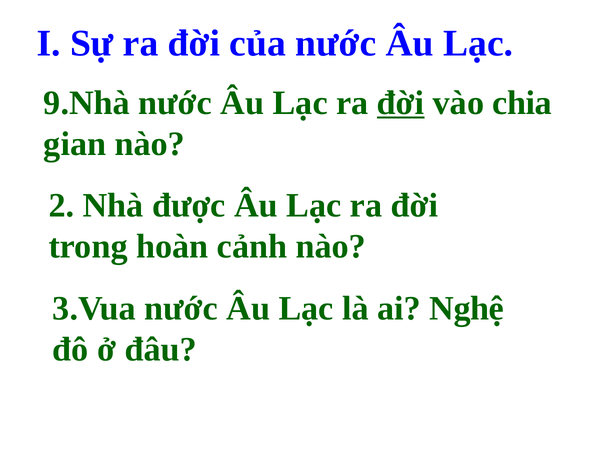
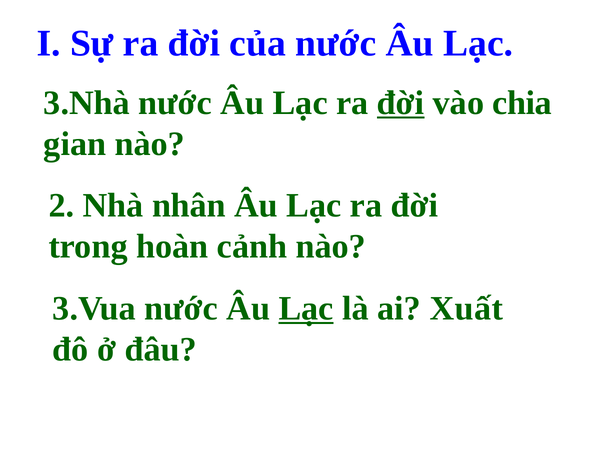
9.Nhà: 9.Nhà -> 3.Nhà
được: được -> nhân
Lạc at (306, 308) underline: none -> present
Nghệ: Nghệ -> Xuất
